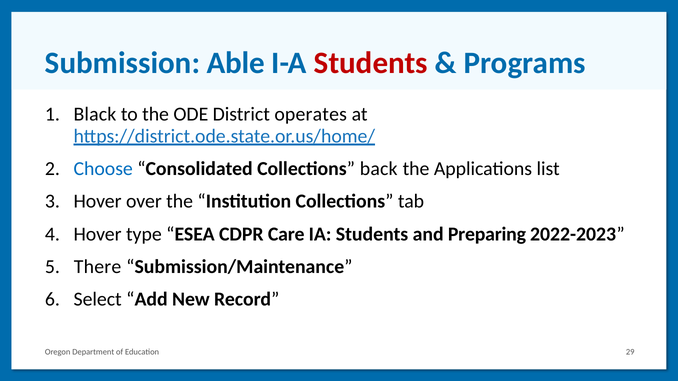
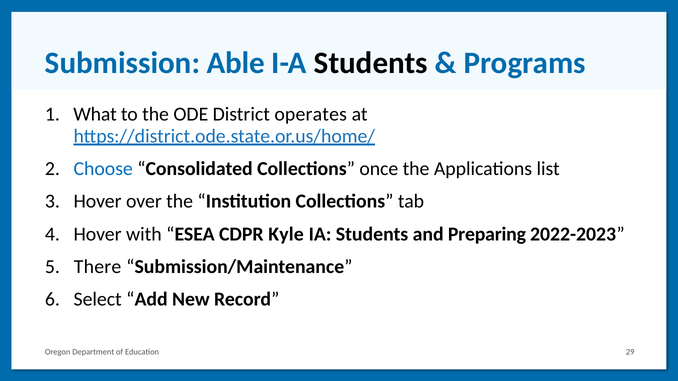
Students at (371, 63) colour: red -> black
Black: Black -> What
back: back -> once
type: type -> with
Care: Care -> Kyle
